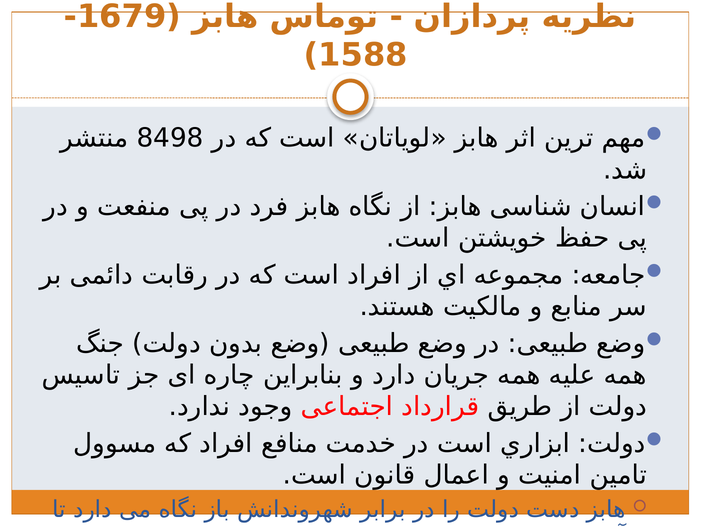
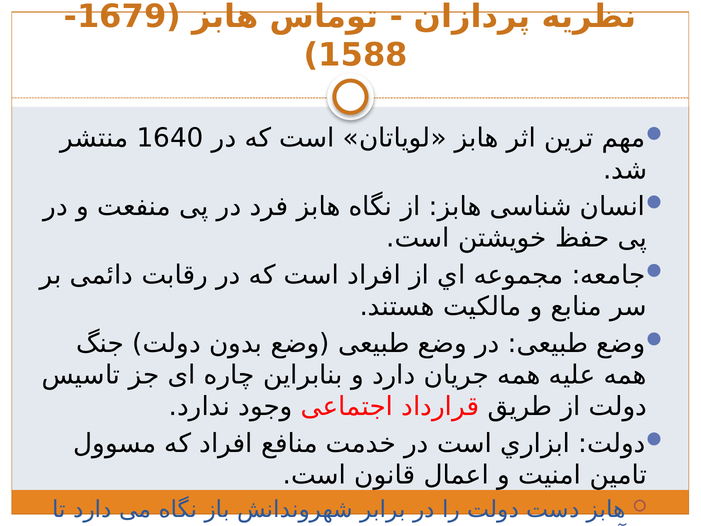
8498: 8498 -> 1640
